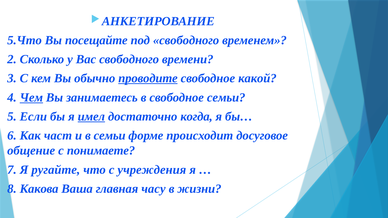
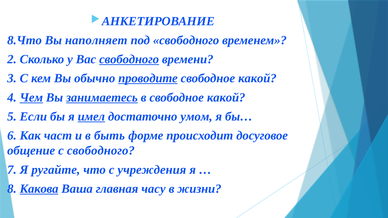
5.Что: 5.Что -> 8.Что
посещайте: посещайте -> наполняет
свободного at (129, 59) underline: none -> present
занимаетесь underline: none -> present
в свободное семьи: семьи -> какой
когда: когда -> умом
в семьи: семьи -> быть
с понимаете: понимаете -> свободного
Какова underline: none -> present
